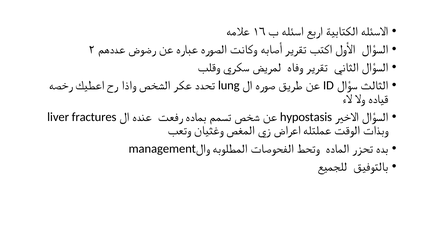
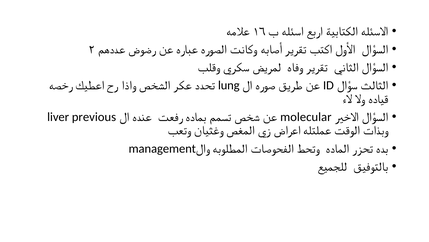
fractures: fractures -> previous
hypostasis: hypostasis -> molecular
